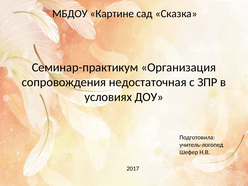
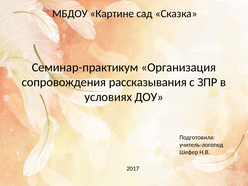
недостаточная: недостаточная -> рассказывания
